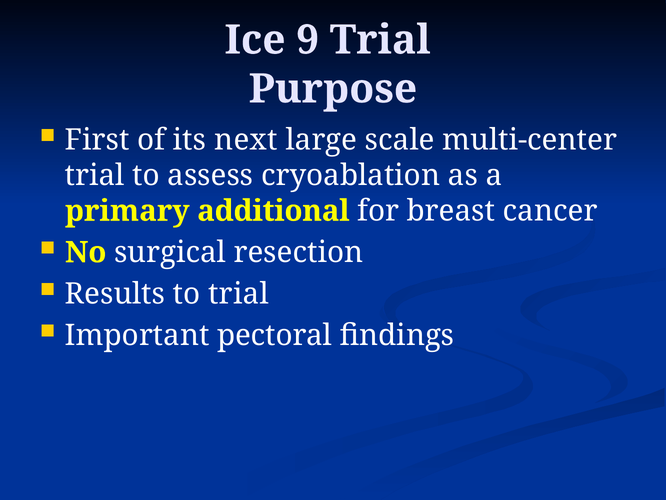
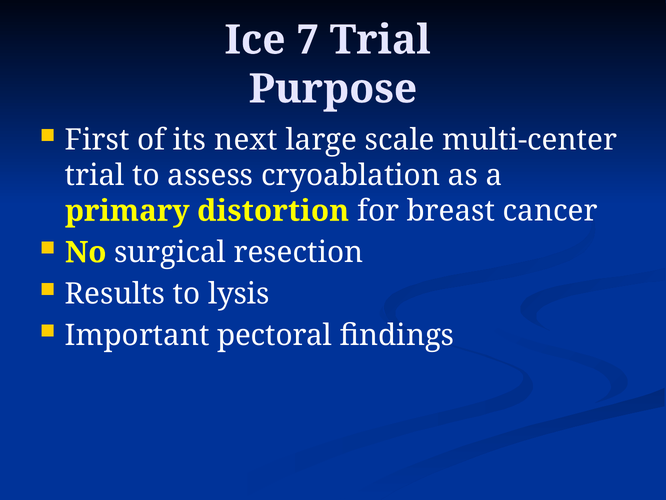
9: 9 -> 7
additional: additional -> distortion
to trial: trial -> lysis
